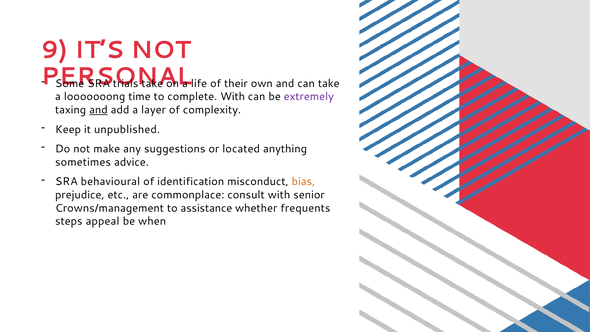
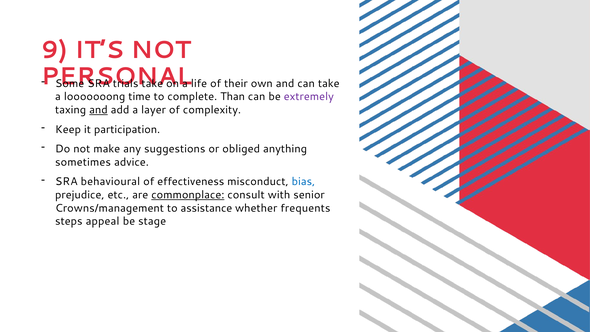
complete With: With -> Than
unpublished: unpublished -> participation
located: located -> obliged
identification: identification -> effectiveness
bias colour: orange -> blue
commonplace underline: none -> present
when: when -> stage
